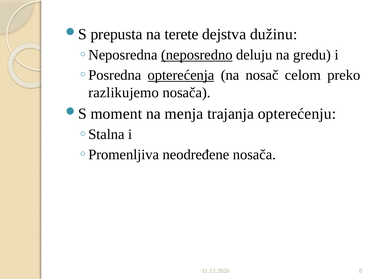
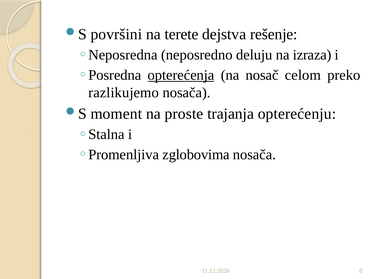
prepusta: prepusta -> površini
dužinu: dužinu -> rešenje
neposredno underline: present -> none
gredu: gredu -> izraza
menja: menja -> proste
neodređene: neodređene -> zglobovima
